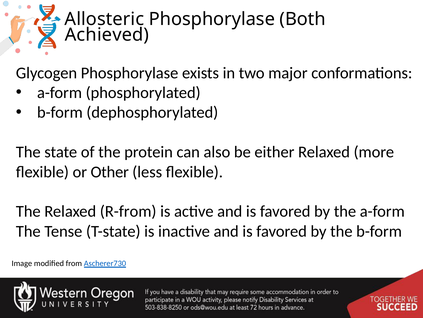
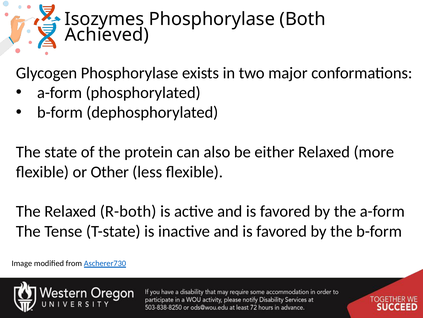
Allosteric: Allosteric -> Isozymes
R-from: R-from -> R-both
